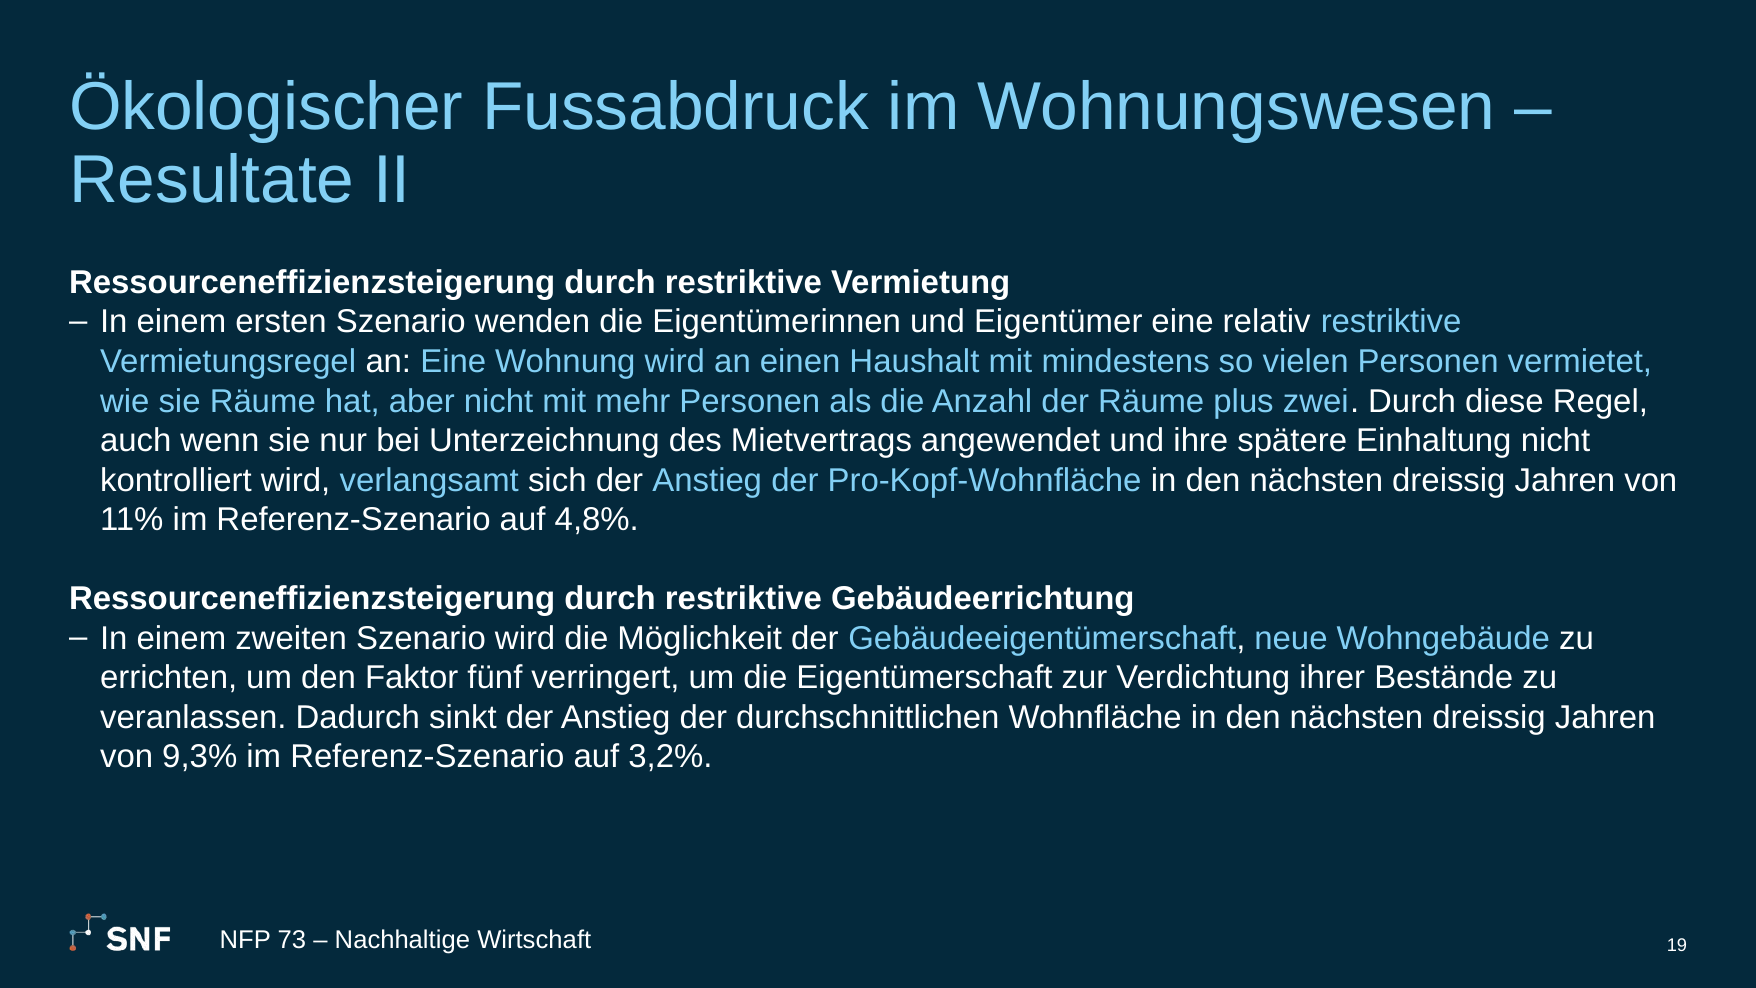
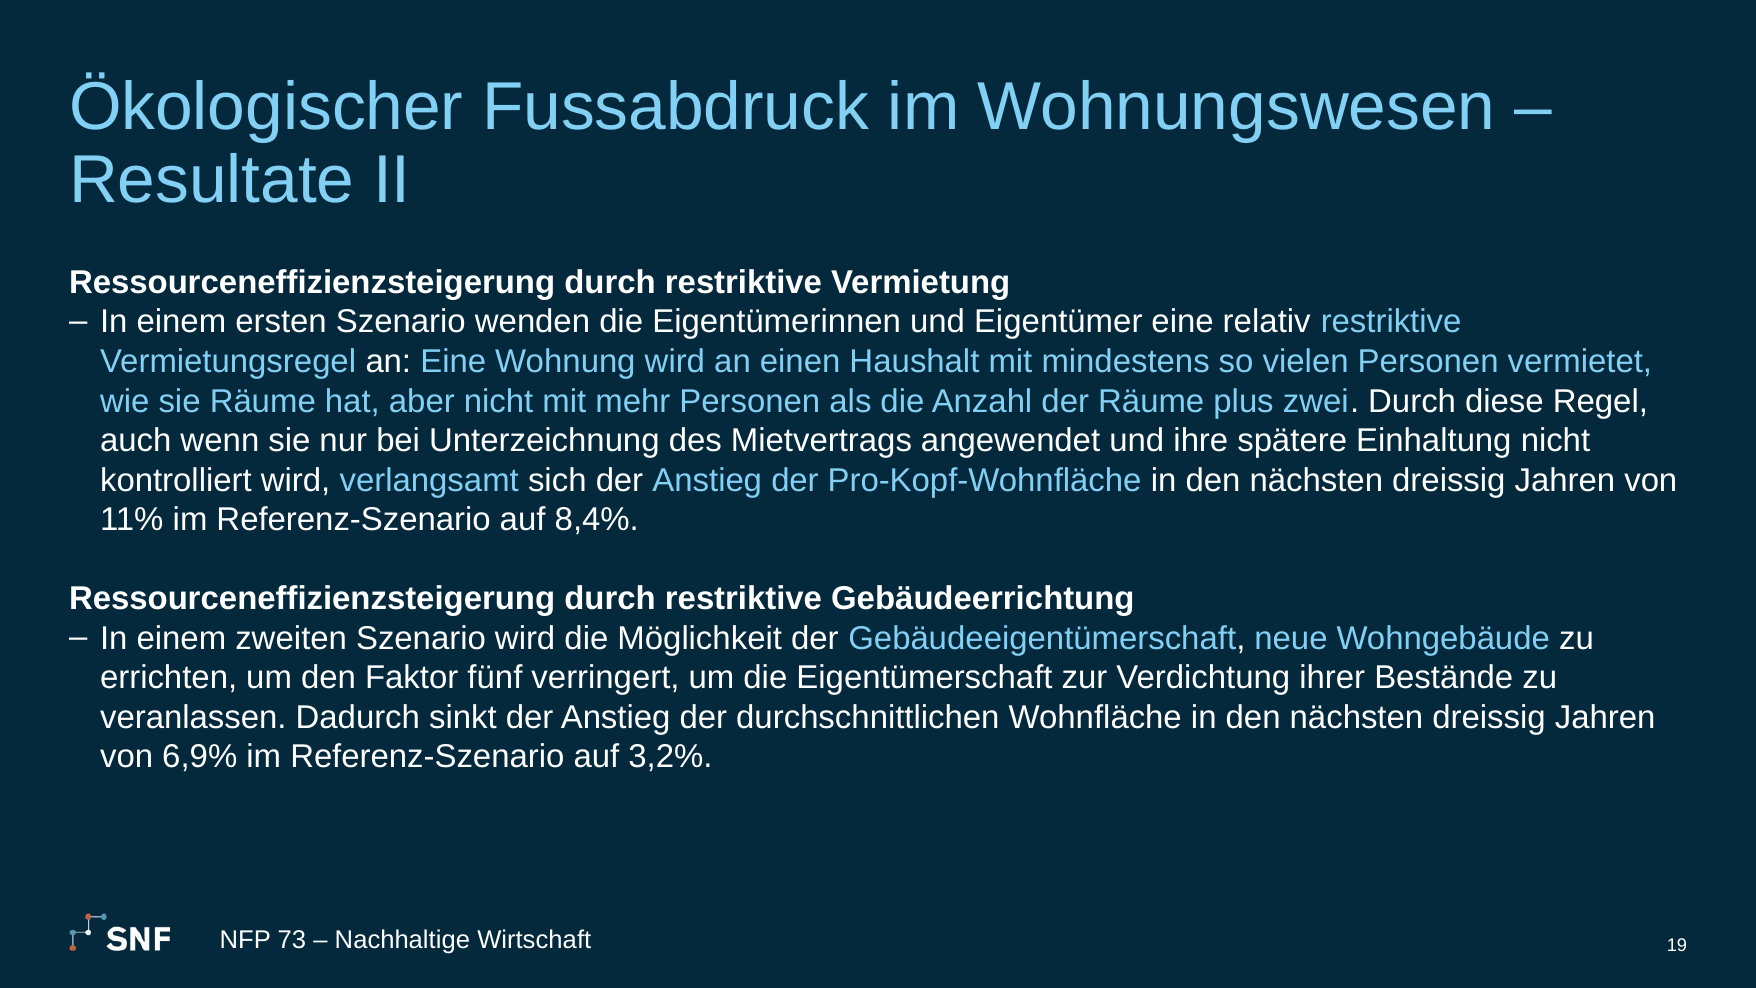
4,8%: 4,8% -> 8,4%
9,3%: 9,3% -> 6,9%
